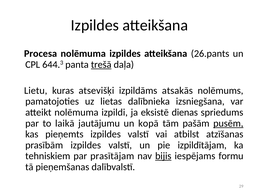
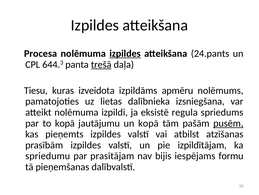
izpildes at (125, 53) underline: none -> present
26.pants: 26.pants -> 24.pants
Lietu: Lietu -> Tiesu
atsevišķi: atsevišķi -> izveidota
atsakās: atsakās -> apmēru
dienas: dienas -> regula
to laikā: laikā -> kopā
tehniskiem: tehniskiem -> spriedumu
bijis underline: present -> none
